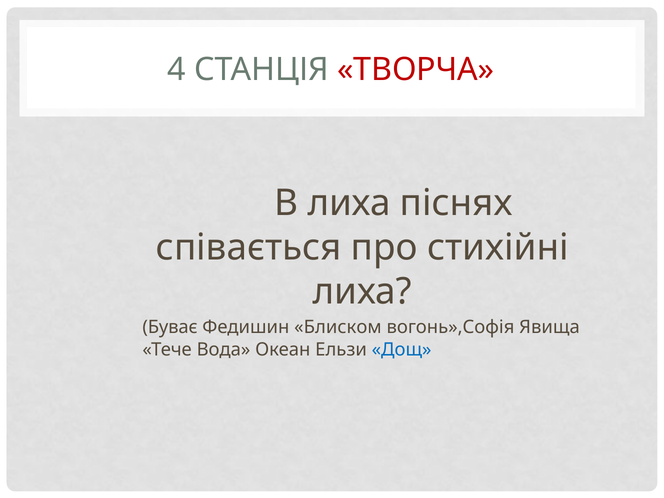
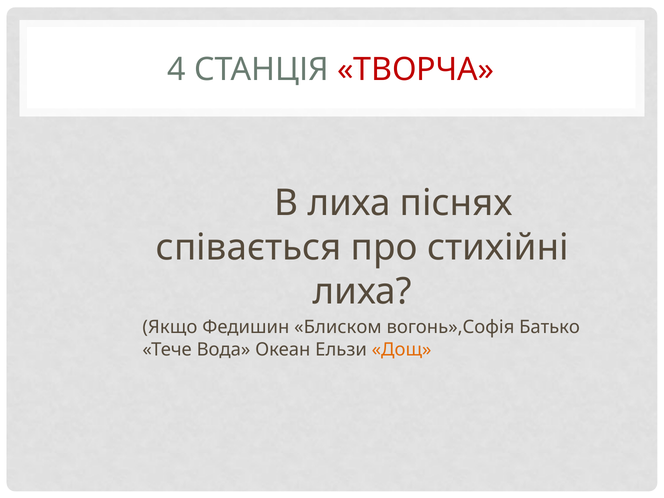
Буває: Буває -> Якщо
Явища: Явища -> Батько
Дощ colour: blue -> orange
